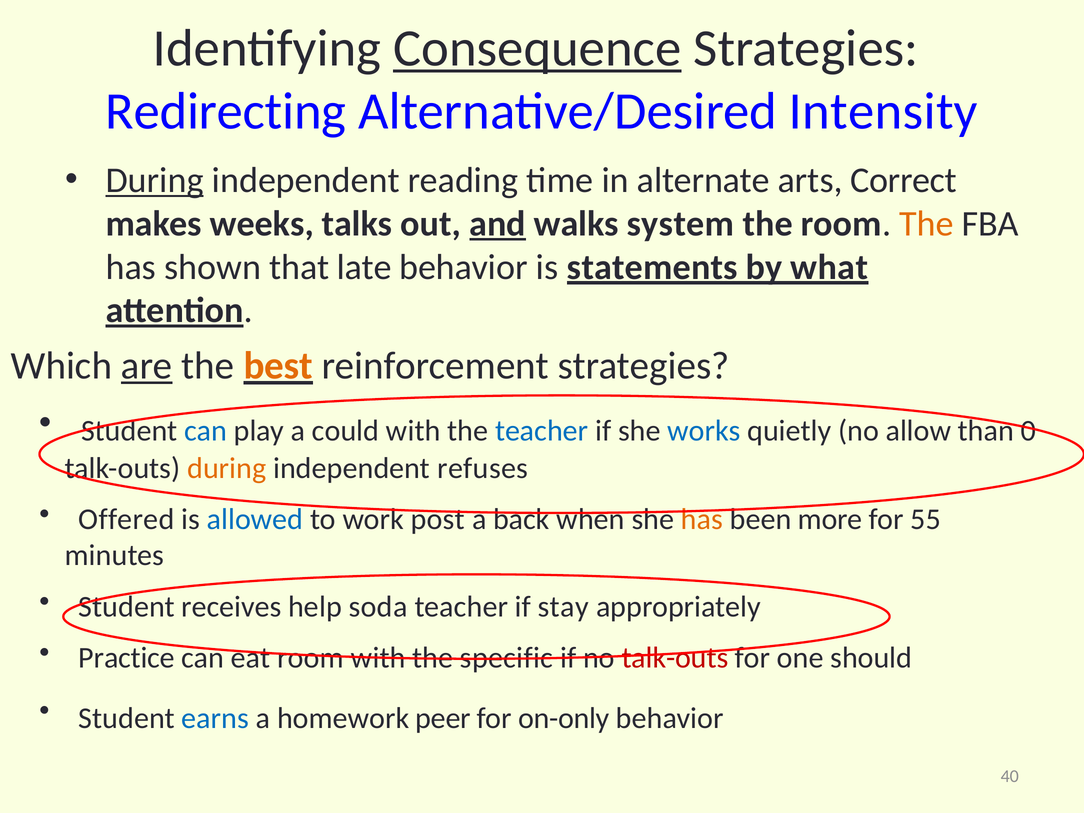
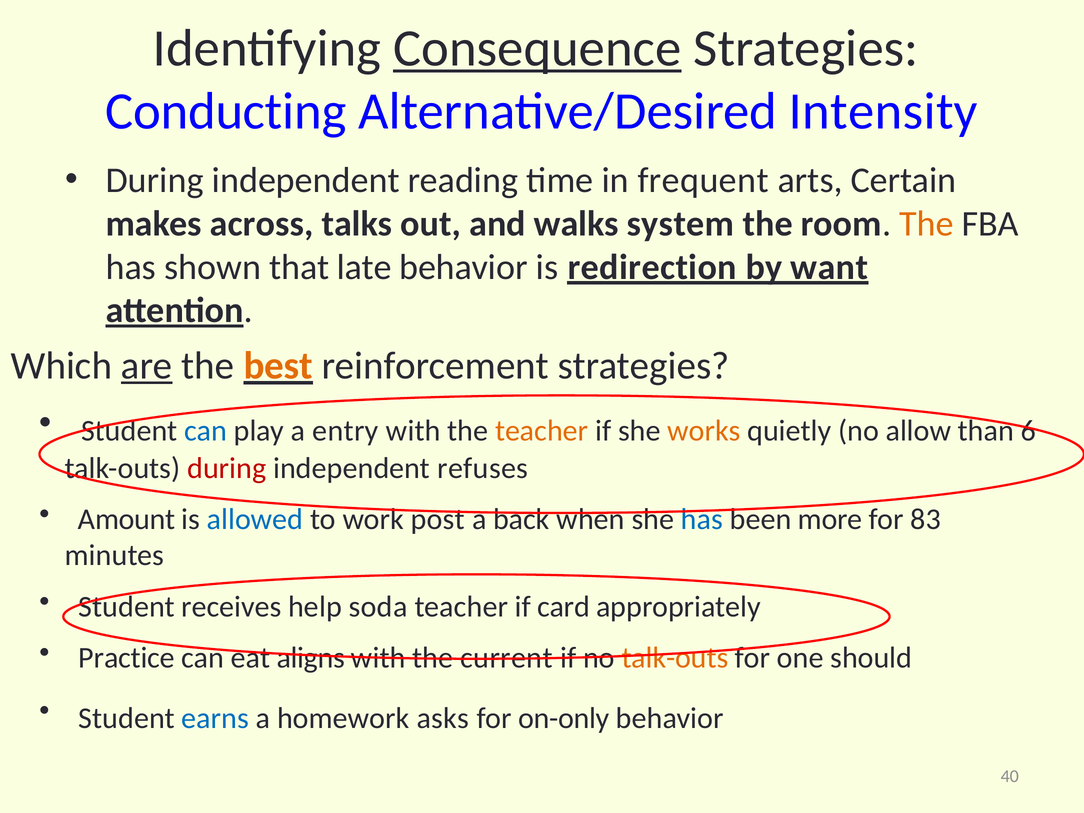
Redirecting: Redirecting -> Conducting
During at (155, 180) underline: present -> none
alternate: alternate -> frequent
Correct: Correct -> Certain
weeks: weeks -> across
and underline: present -> none
statements: statements -> redirection
what: what -> want
could: could -> entry
teacher at (542, 431) colour: blue -> orange
works colour: blue -> orange
0: 0 -> 6
during at (227, 468) colour: orange -> red
Offered: Offered -> Amount
has at (702, 519) colour: orange -> blue
55: 55 -> 83
stay: stay -> card
eat room: room -> aligns
specific: specific -> current
talk-outs at (675, 658) colour: red -> orange
peer: peer -> asks
